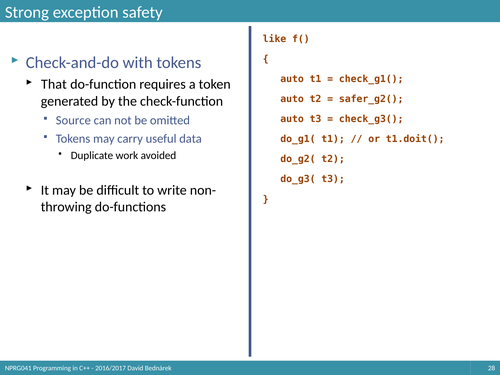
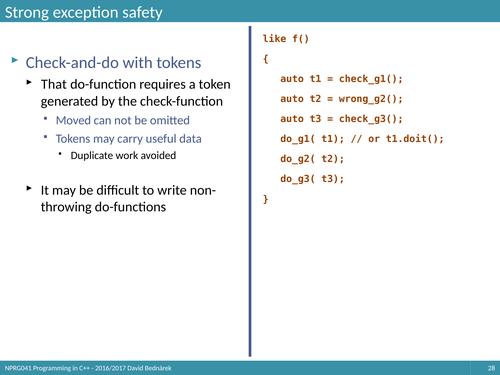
safer_g2(: safer_g2( -> wrong_g2(
Source: Source -> Moved
